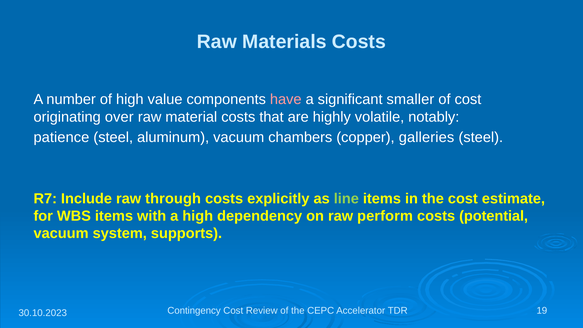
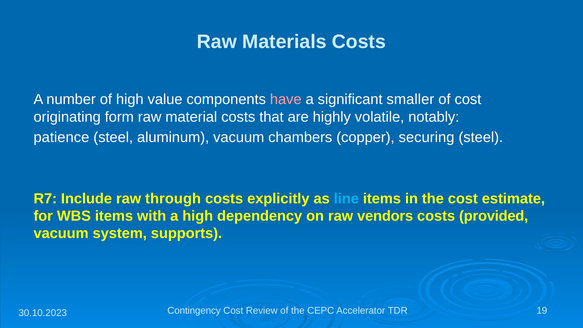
over: over -> form
galleries: galleries -> securing
line colour: light green -> light blue
perform: perform -> vendors
potential: potential -> provided
